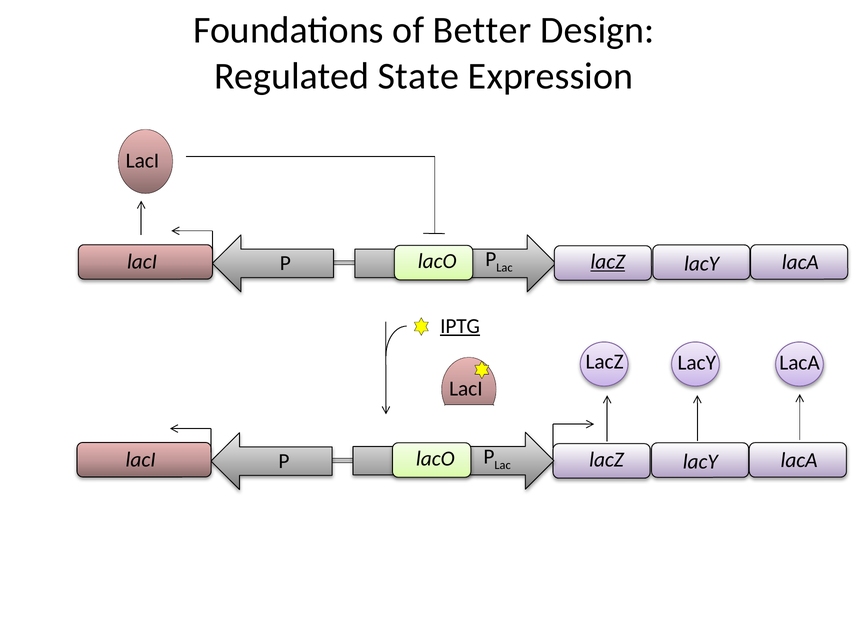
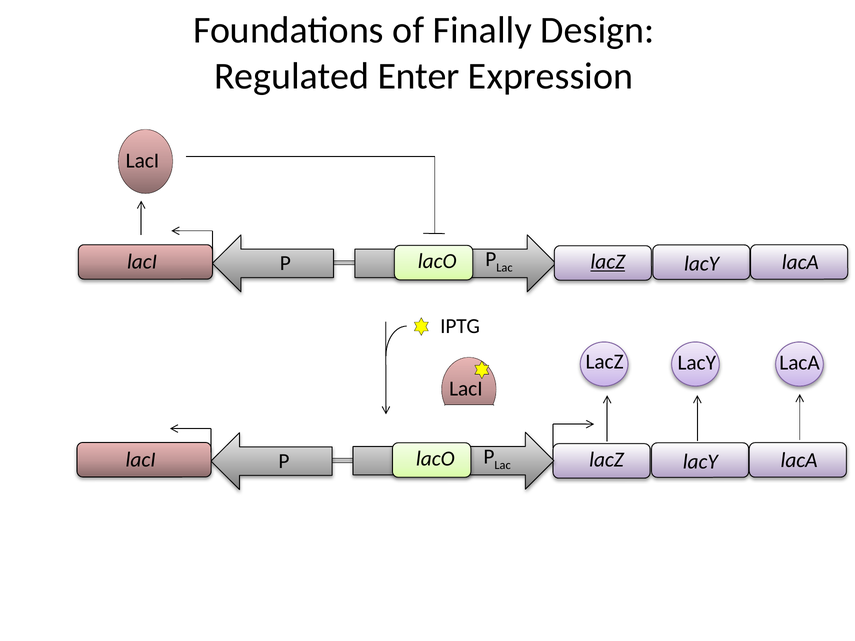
Better: Better -> Finally
State: State -> Enter
IPTG underline: present -> none
